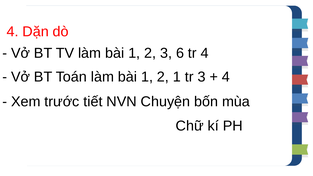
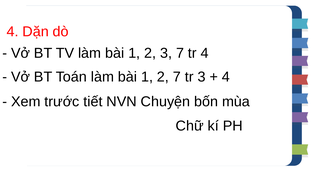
3 6: 6 -> 7
2 1: 1 -> 7
